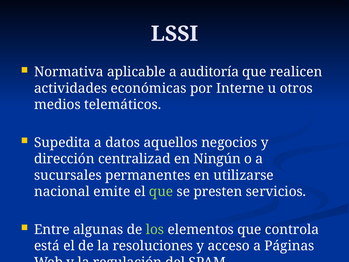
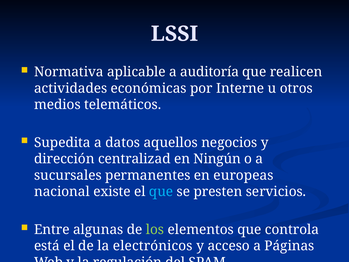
utilizarse: utilizarse -> europeas
emite: emite -> existe
que at (161, 191) colour: light green -> light blue
resoluciones: resoluciones -> electrónicos
